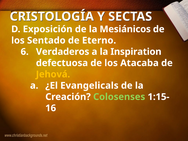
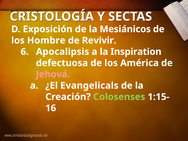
Sentado: Sentado -> Hombre
Eterno: Eterno -> Revivir
Verdaderos: Verdaderos -> Apocalipsis
Atacaba: Atacaba -> América
Jehová colour: yellow -> pink
